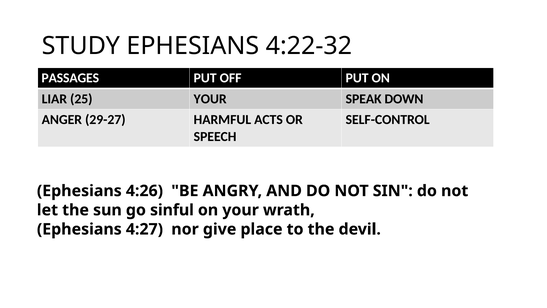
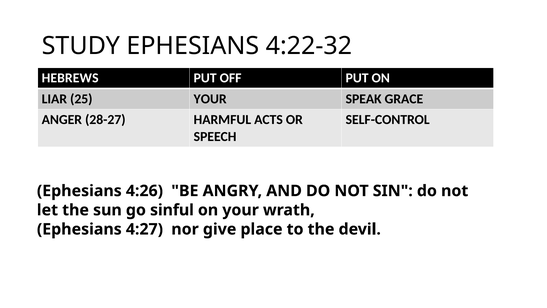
PASSAGES: PASSAGES -> HEBREWS
DOWN: DOWN -> GRACE
29-27: 29-27 -> 28-27
